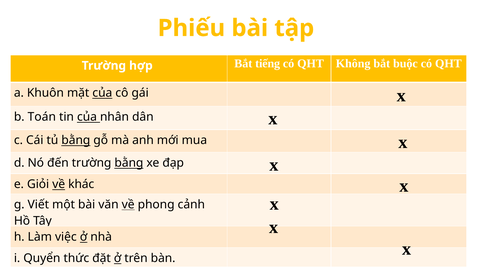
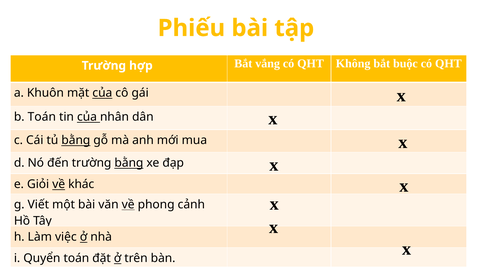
tiếng: tiếng -> vắng
Quyển thức: thức -> toán
